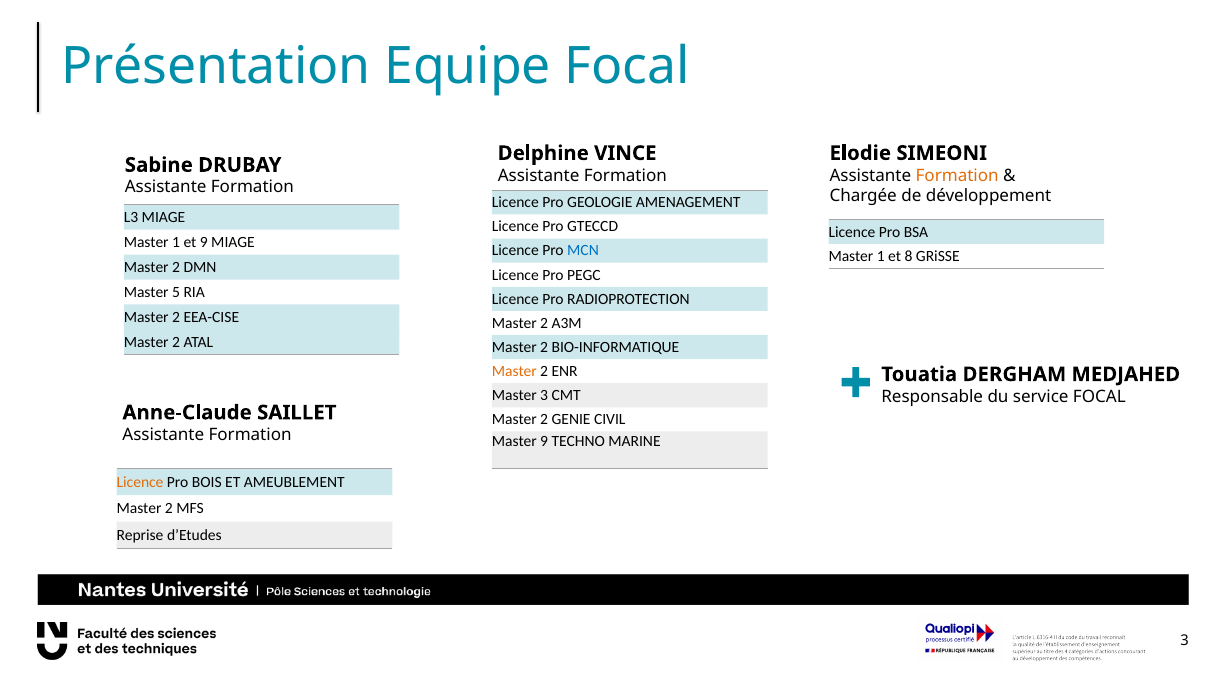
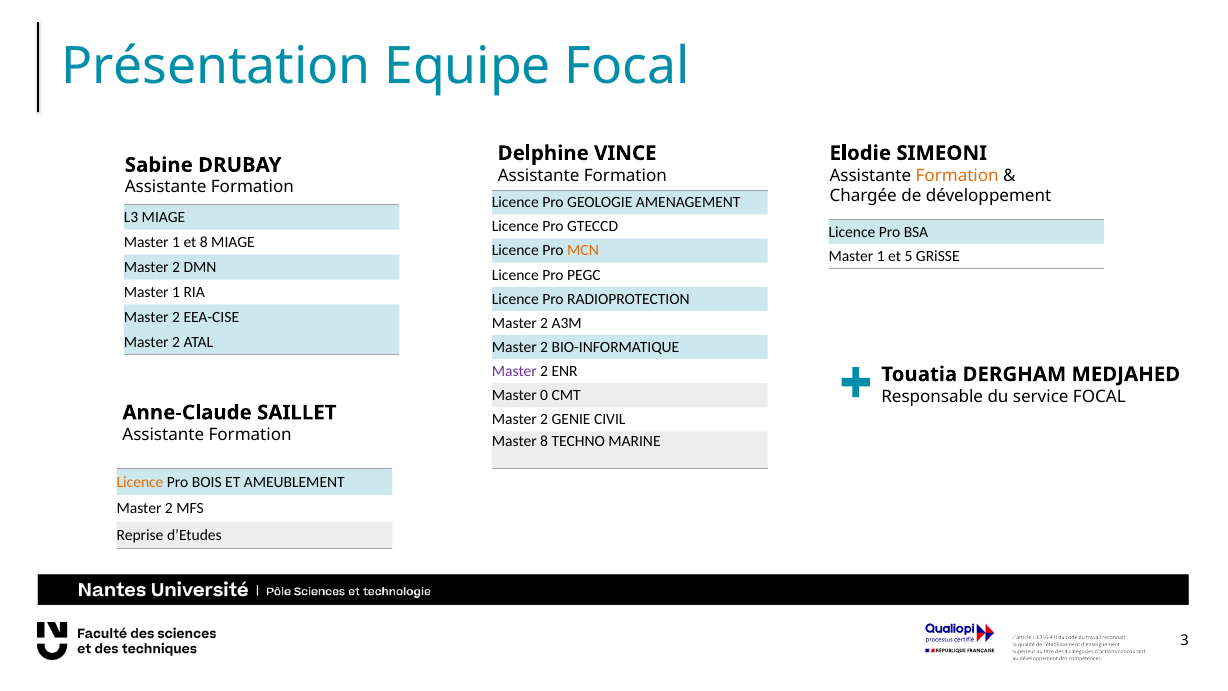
et 9: 9 -> 8
MCN colour: blue -> orange
8: 8 -> 5
5 at (176, 292): 5 -> 1
Master at (514, 371) colour: orange -> purple
Master 3: 3 -> 0
Master 9: 9 -> 8
